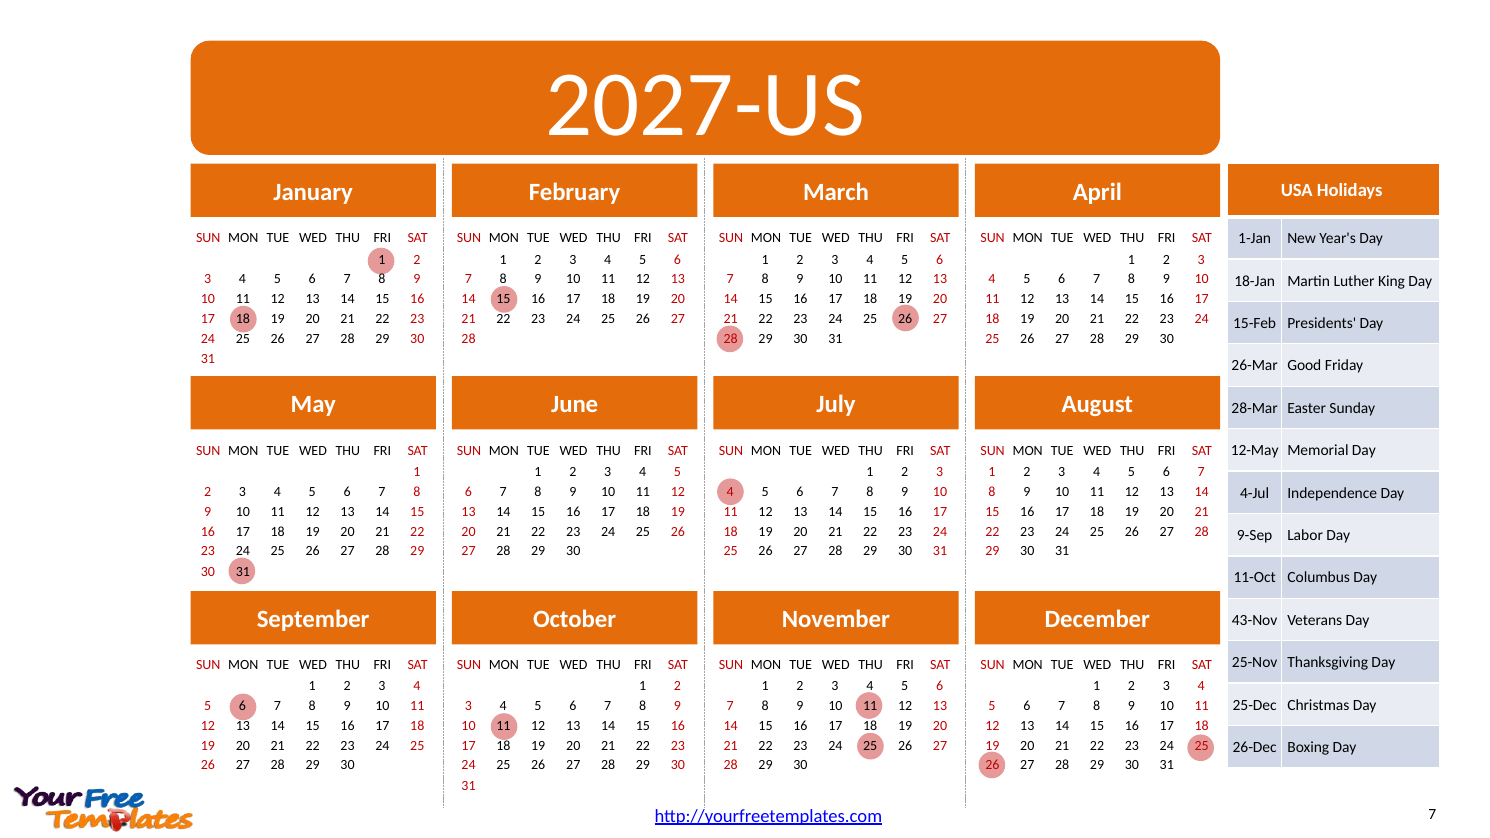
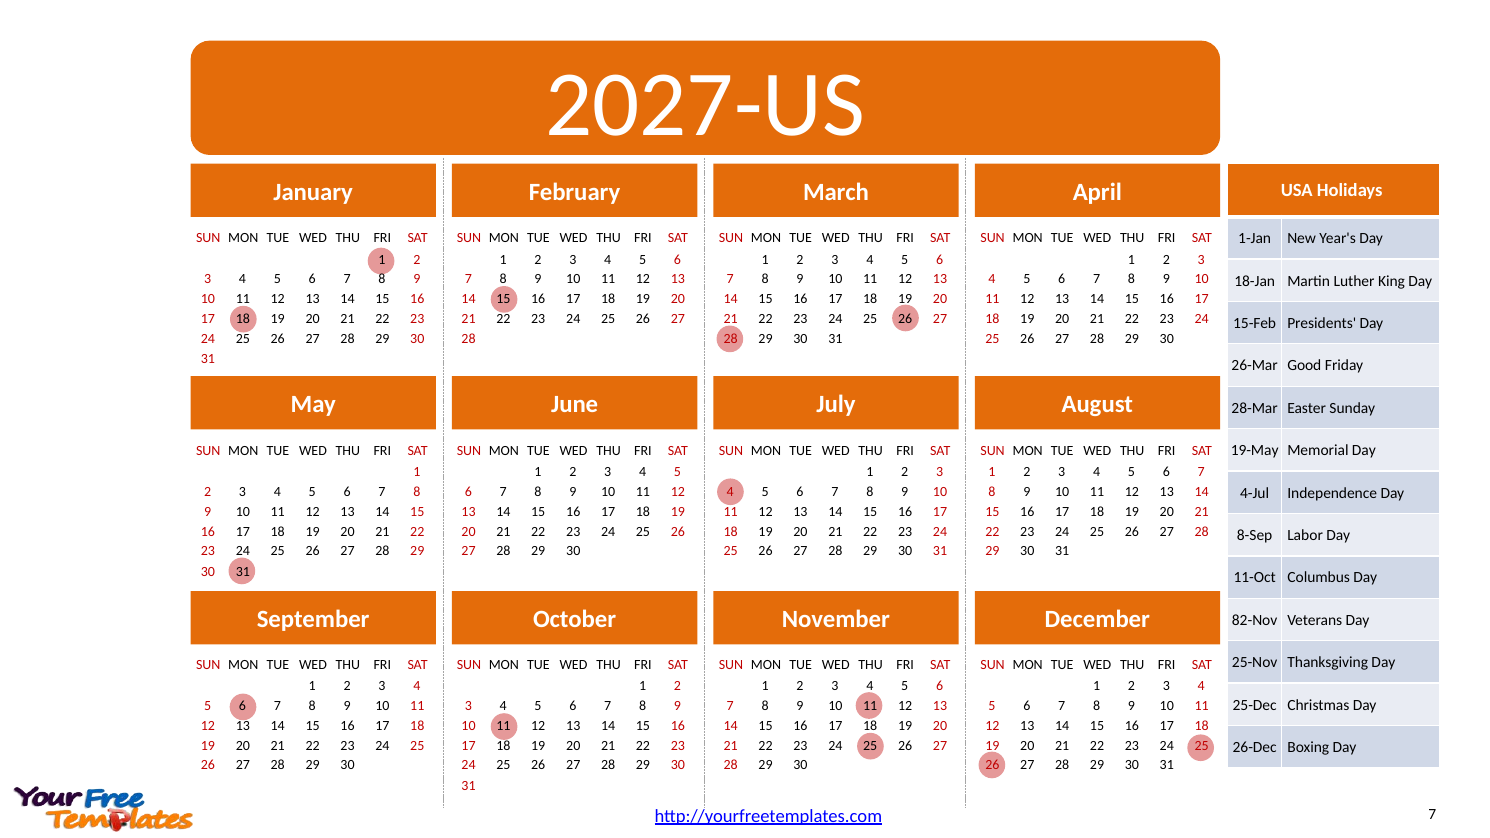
12-May: 12-May -> 19-May
9-Sep: 9-Sep -> 8-Sep
43-Nov: 43-Nov -> 82-Nov
